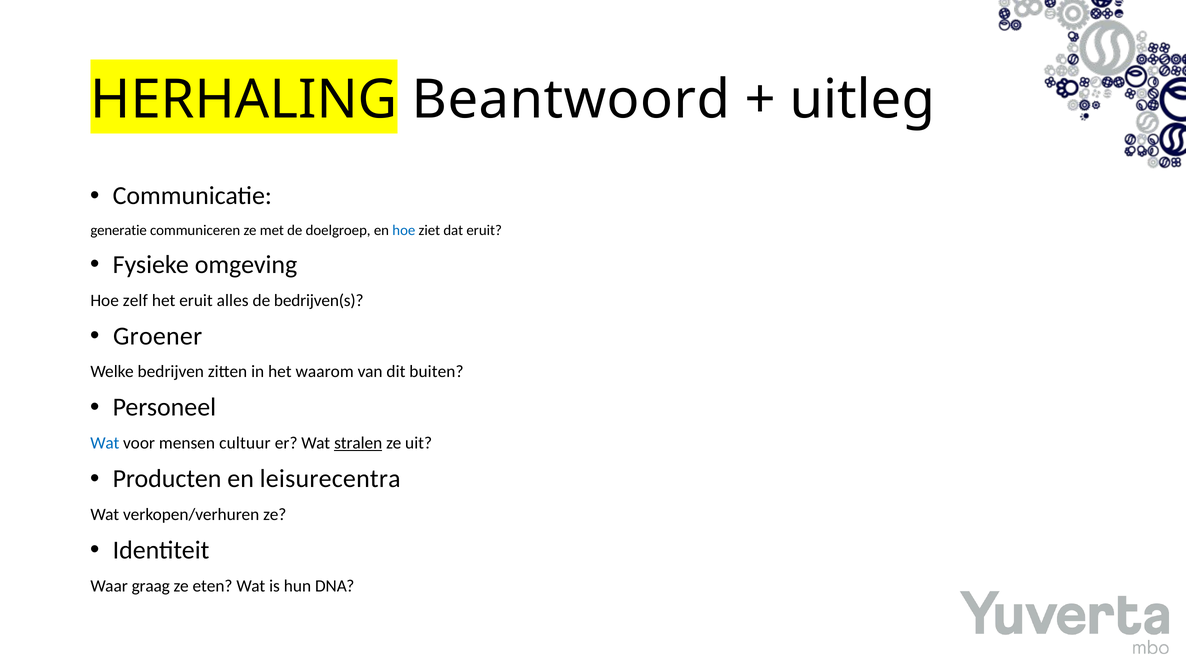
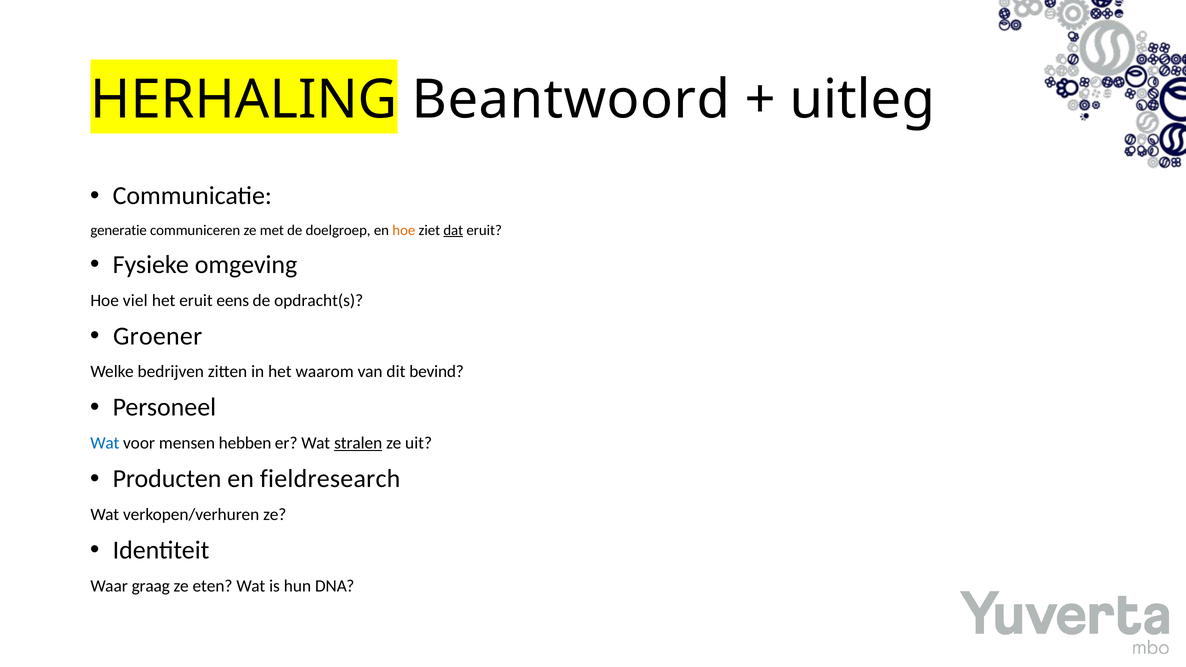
hoe at (404, 230) colour: blue -> orange
dat underline: none -> present
zelf: zelf -> viel
alles: alles -> eens
bedrijven(s: bedrijven(s -> opdracht(s
buiten: buiten -> bevind
cultuur: cultuur -> hebben
leisurecentra: leisurecentra -> fieldresearch
